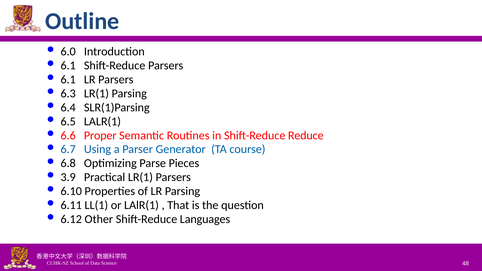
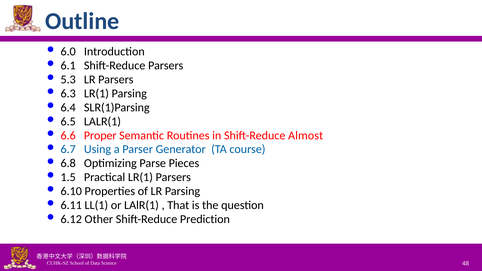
6.1 at (68, 80): 6.1 -> 5.3
Reduce: Reduce -> Almost
3.9: 3.9 -> 1.5
Languages: Languages -> Prediction
